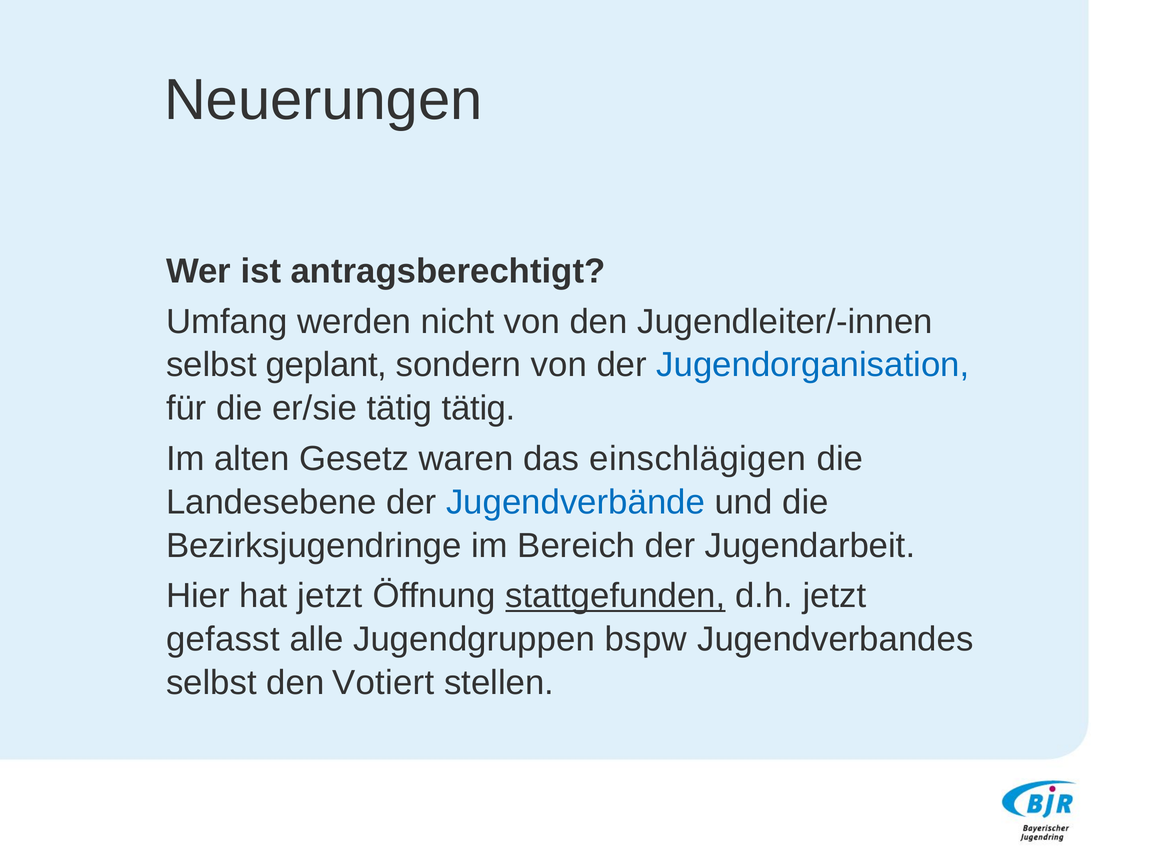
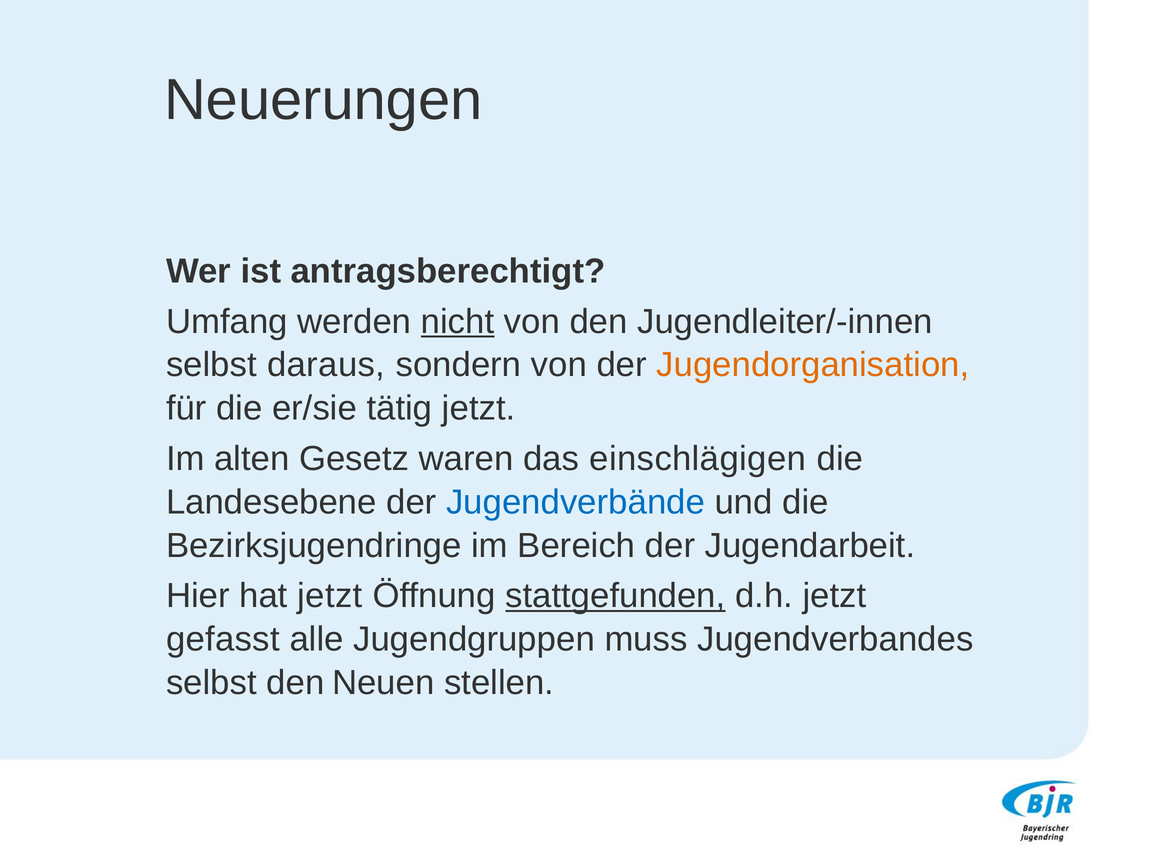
nicht underline: none -> present
geplant: geplant -> daraus
Jugendorganisation colour: blue -> orange
tätig tätig: tätig -> jetzt
bspw: bspw -> muss
Votiert: Votiert -> Neuen
